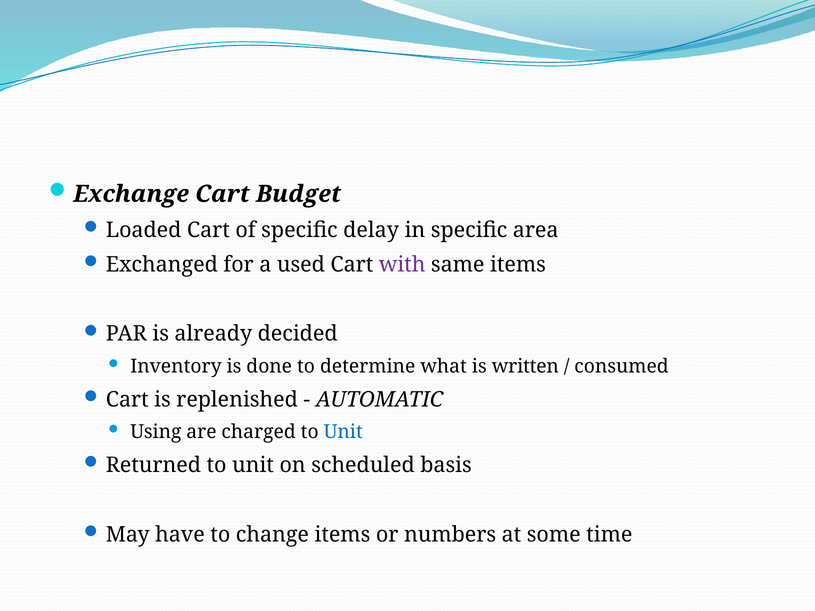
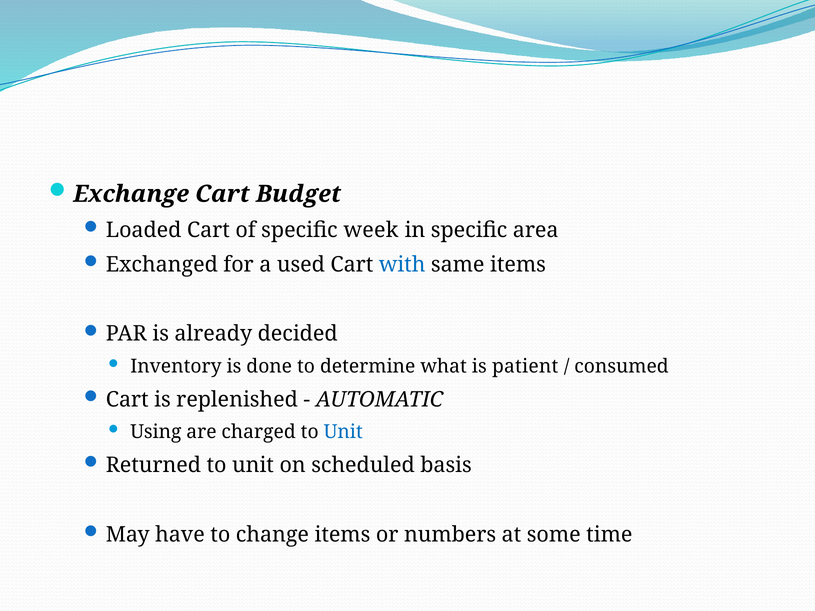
delay: delay -> week
with colour: purple -> blue
written: written -> patient
